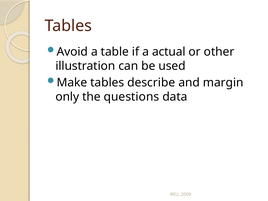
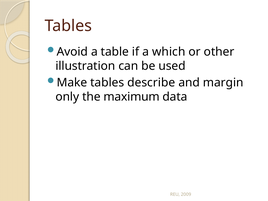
actual: actual -> which
questions: questions -> maximum
